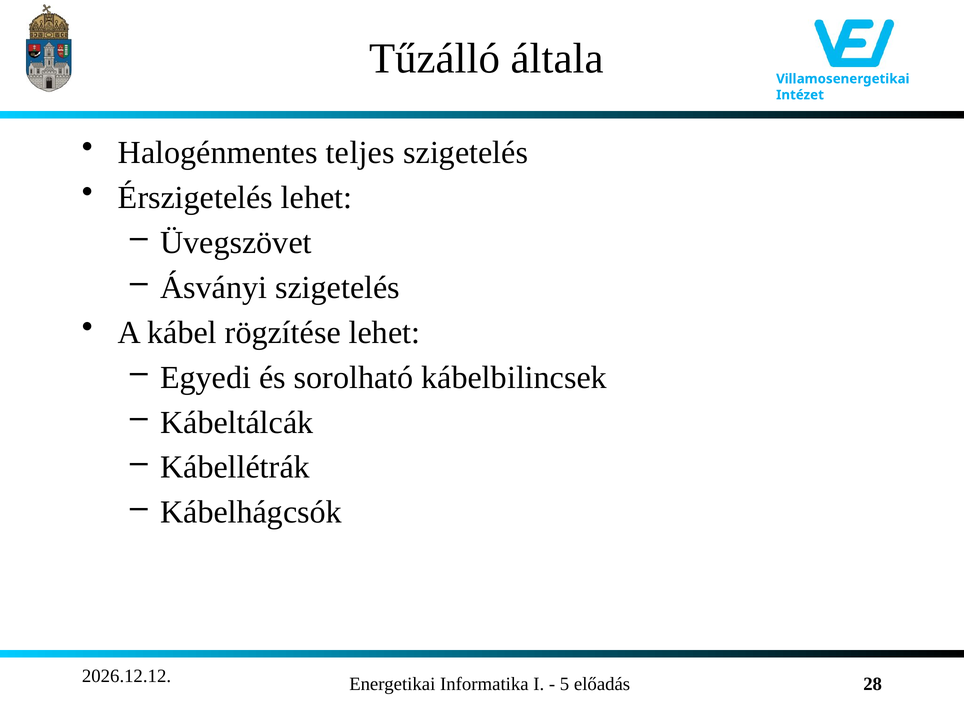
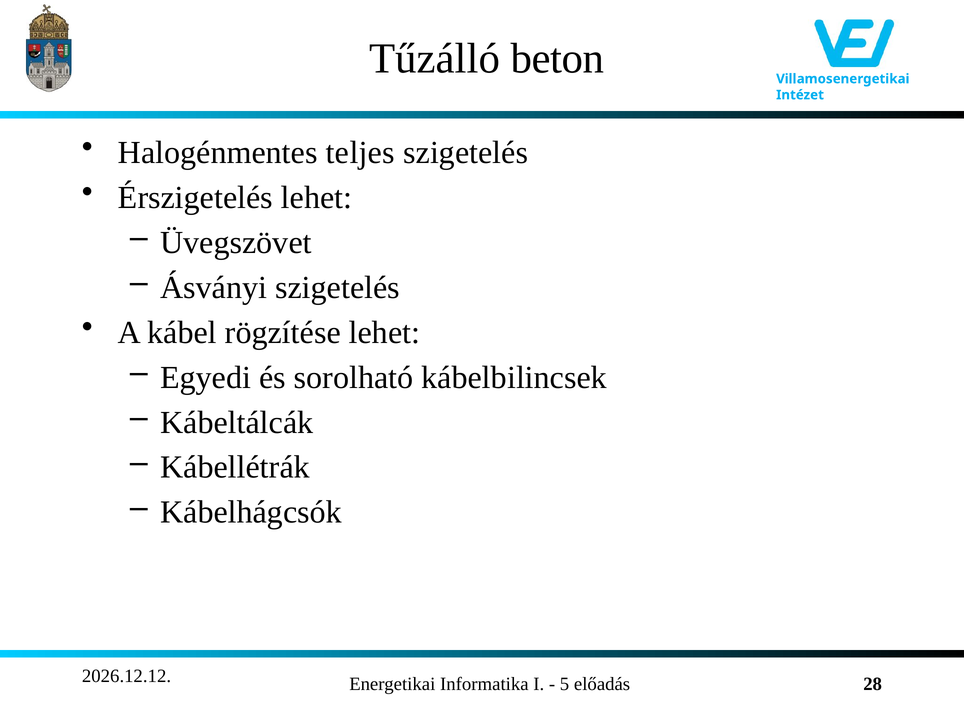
általa: általa -> beton
